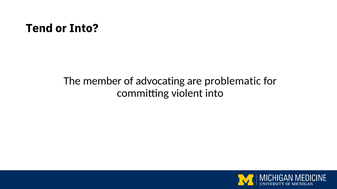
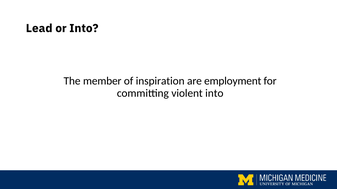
Tend: Tend -> Lead
advocating: advocating -> inspiration
problematic: problematic -> employment
